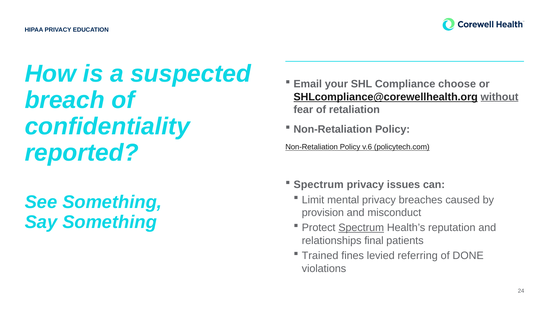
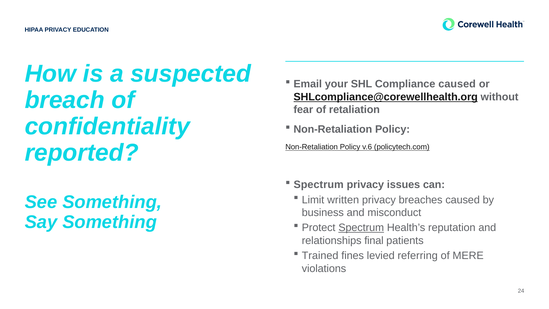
Compliance choose: choose -> caused
without underline: present -> none
mental: mental -> written
provision: provision -> business
DONE: DONE -> MERE
